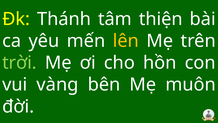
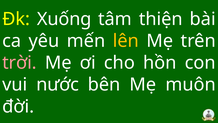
Thánh: Thánh -> Xuống
trời colour: light green -> pink
vàng: vàng -> nước
